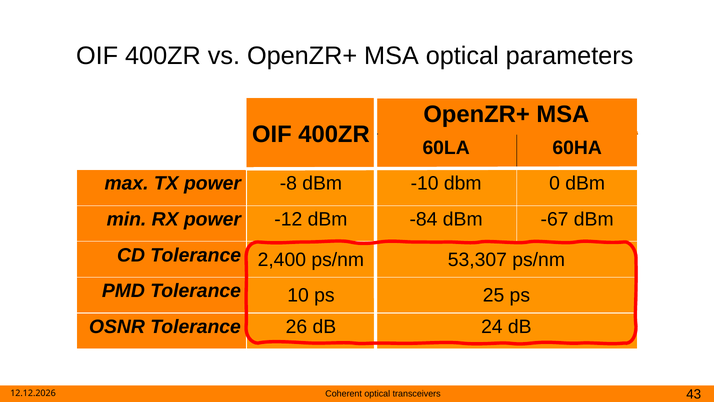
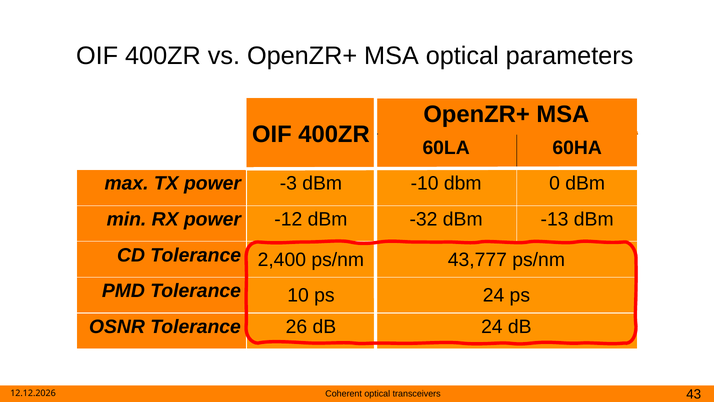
-8: -8 -> -3
-84: -84 -> -32
-67: -67 -> -13
53,307: 53,307 -> 43,777
ps 25: 25 -> 24
